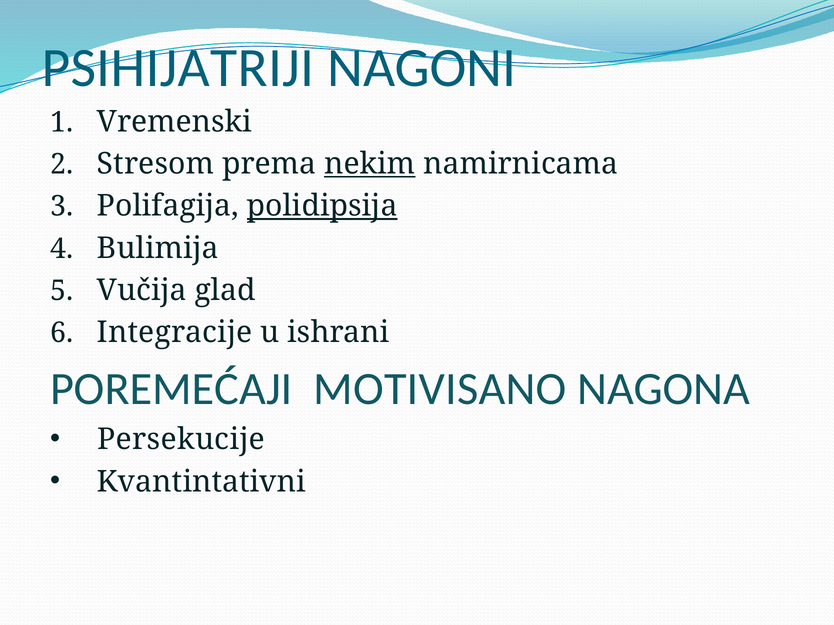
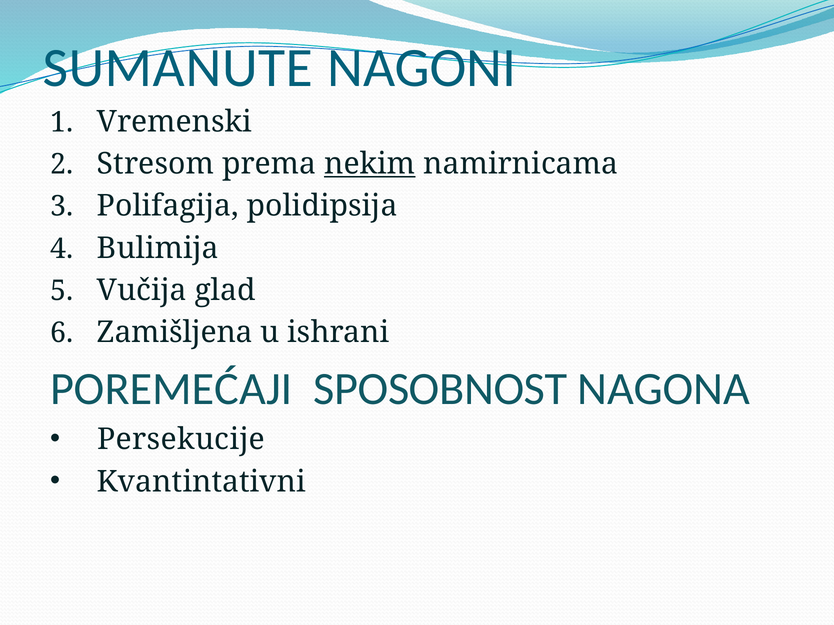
PSIHIJATRIJI: PSIHIJATRIJI -> SUMANUTE
polidipsija underline: present -> none
Integracije: Integracije -> Zamišljena
MOTIVISANO: MOTIVISANO -> SPOSOBNOST
